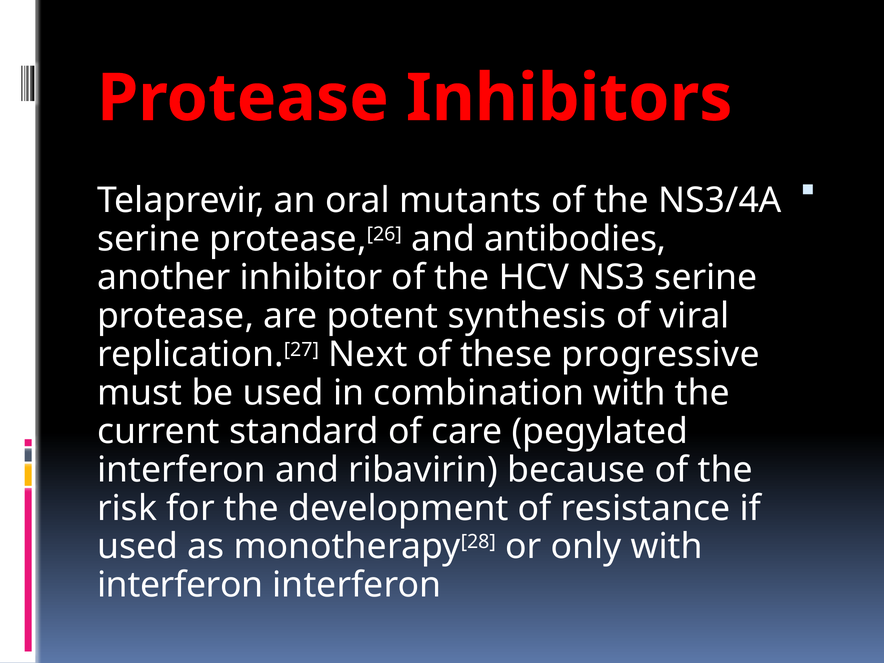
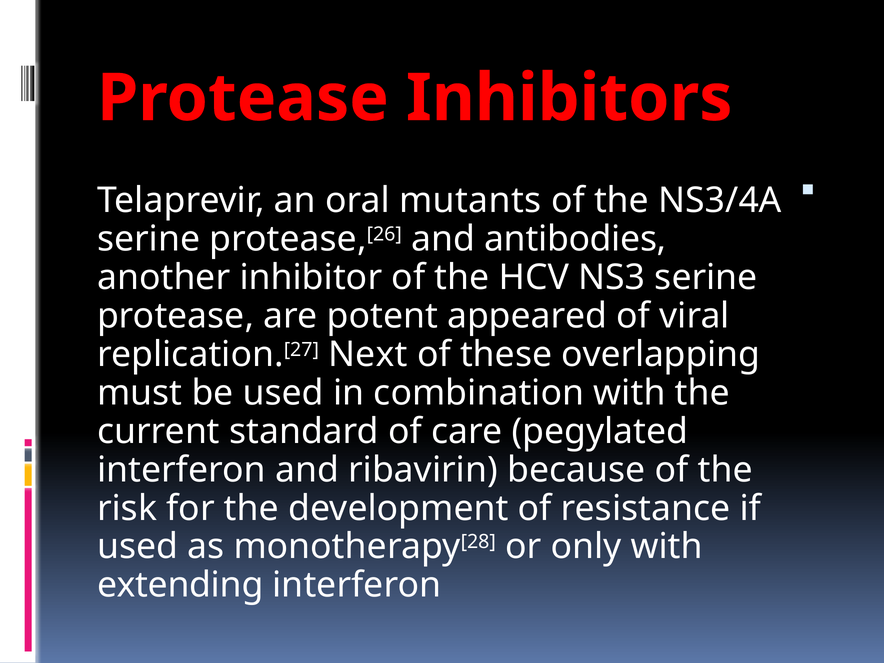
synthesis: synthesis -> appeared
progressive: progressive -> overlapping
interferon at (180, 585): interferon -> extending
